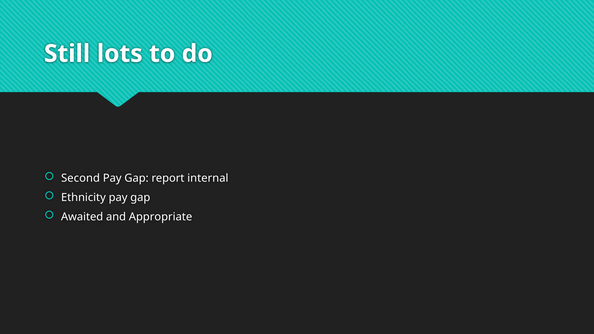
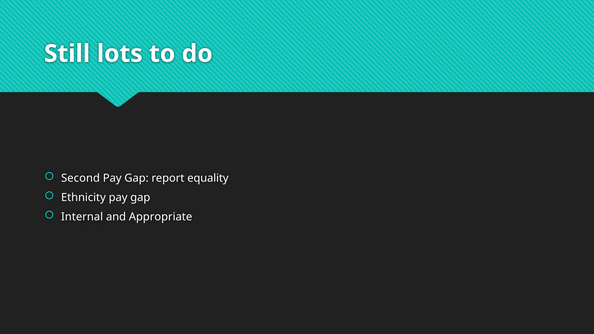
internal: internal -> equality
Awaited: Awaited -> Internal
